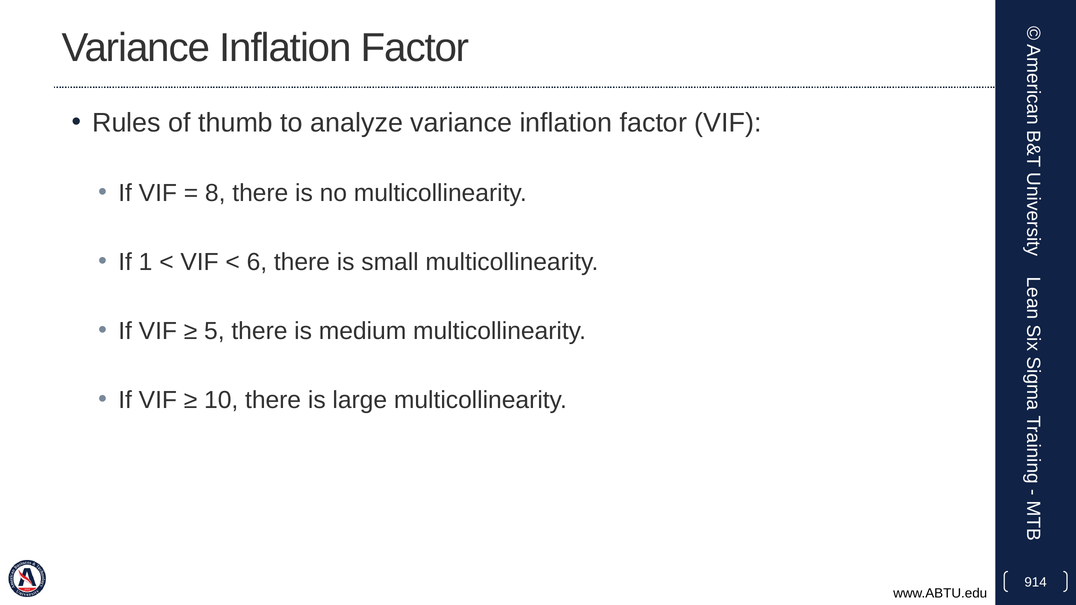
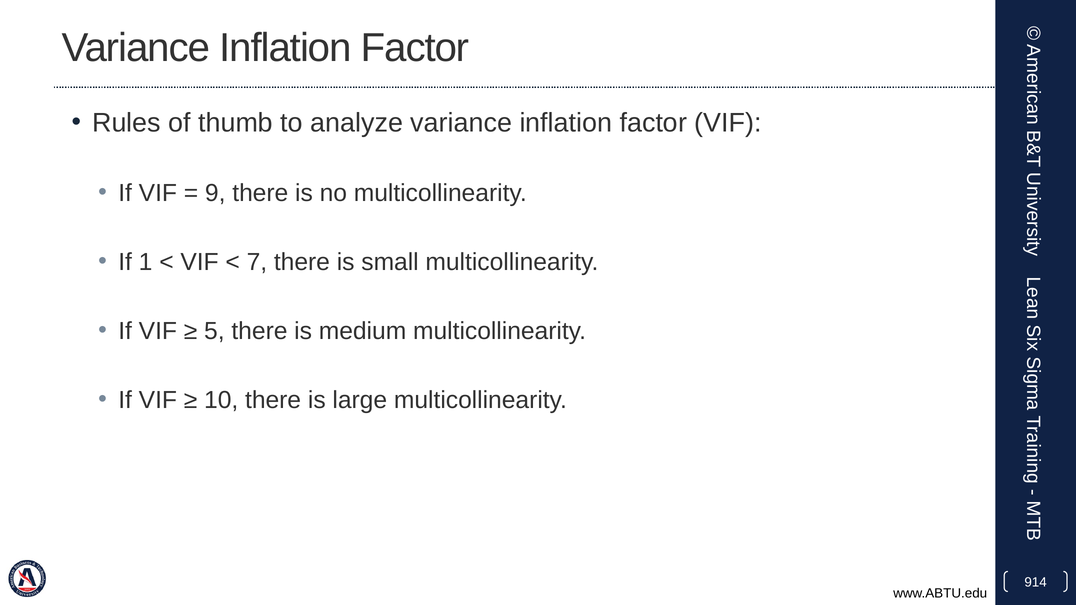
8: 8 -> 9
6: 6 -> 7
